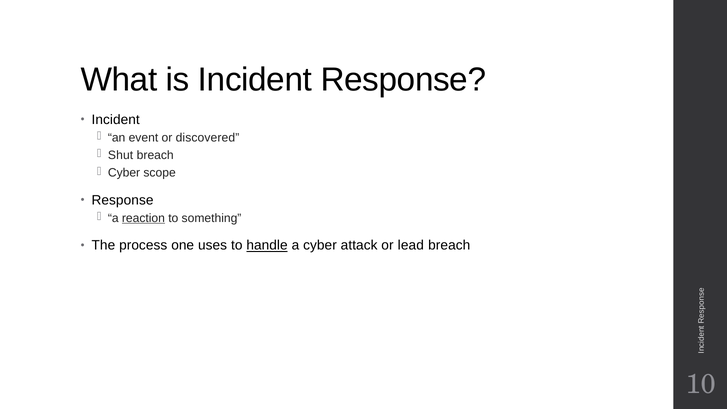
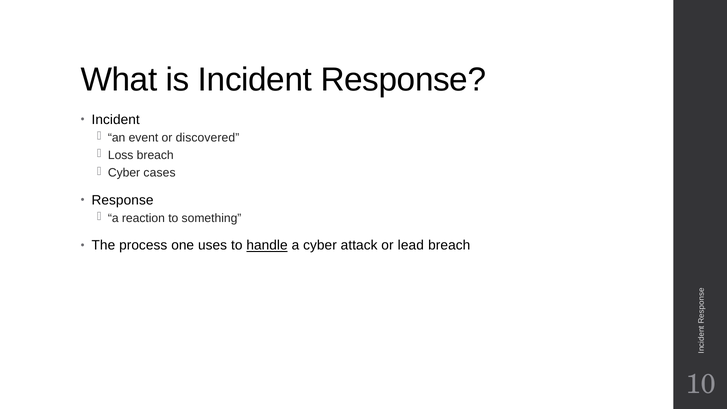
Shut: Shut -> Loss
scope: scope -> cases
reaction underline: present -> none
